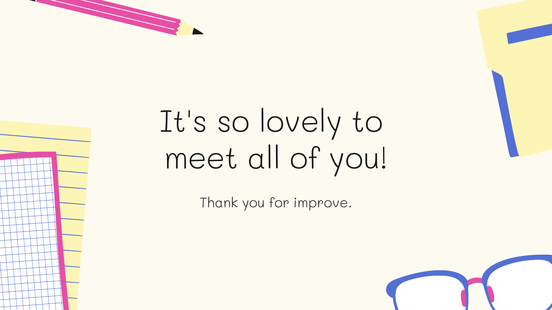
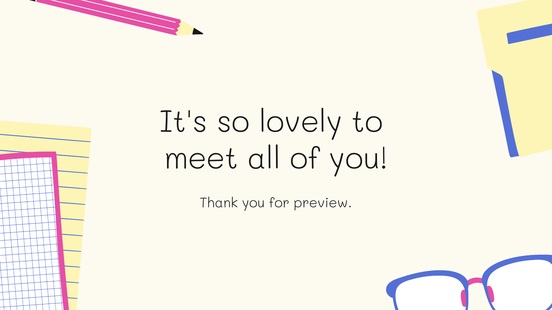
improve: improve -> preview
